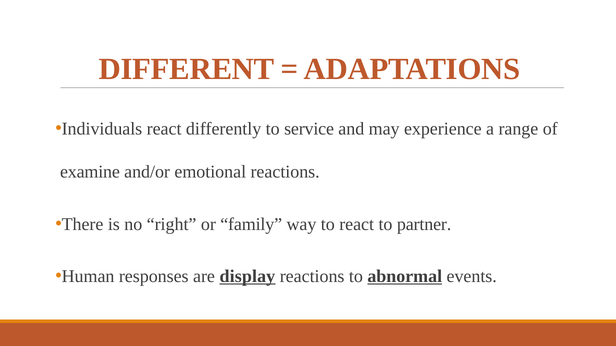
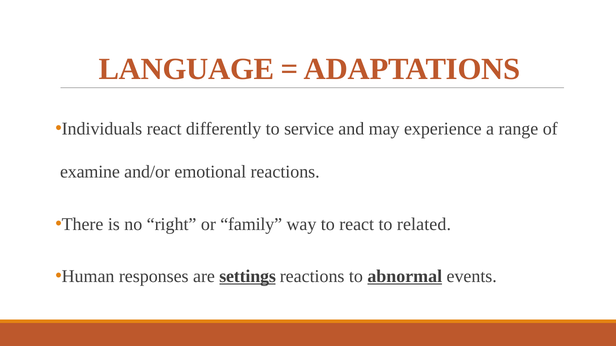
DIFFERENT: DIFFERENT -> LANGUAGE
partner: partner -> related
display: display -> settings
